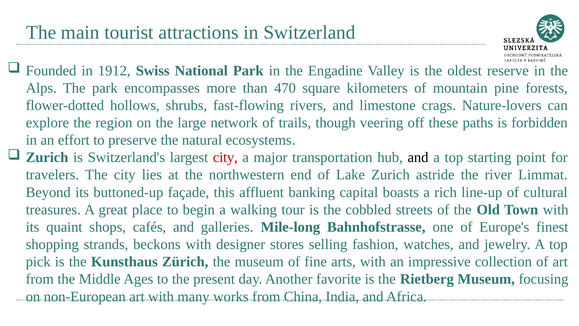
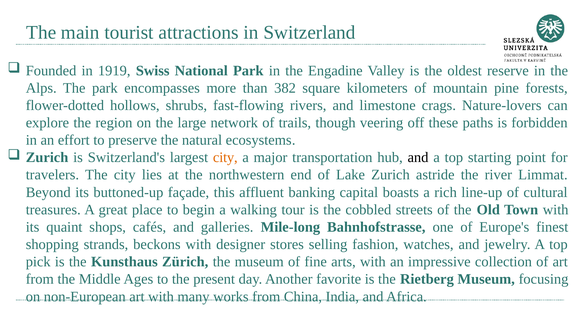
1912: 1912 -> 1919
470: 470 -> 382
city at (225, 157) colour: red -> orange
